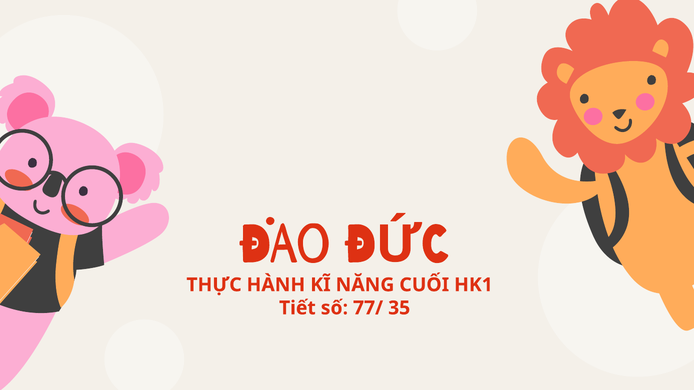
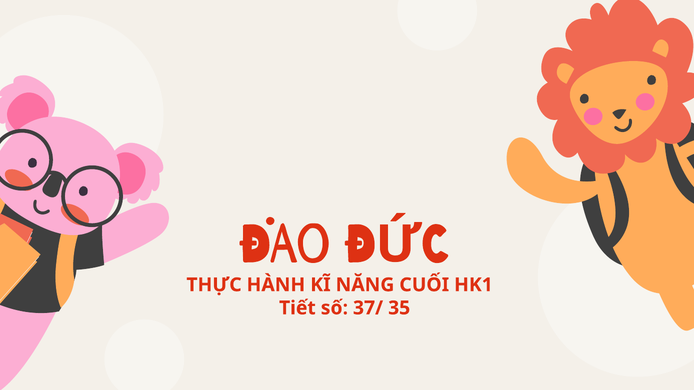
77/: 77/ -> 37/
